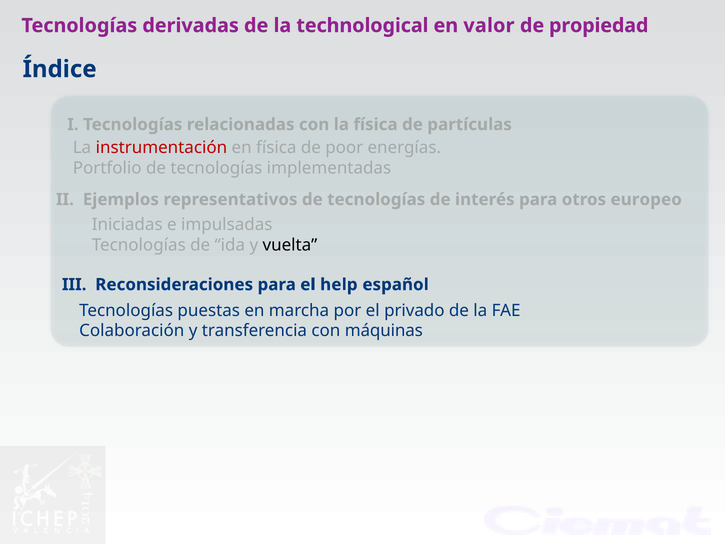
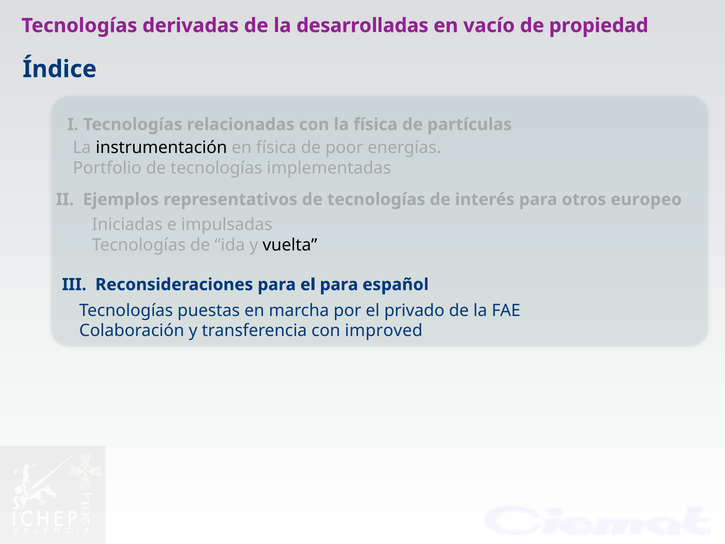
technological: technological -> desarrolladas
valor: valor -> vacío
instrumentación colour: red -> black
el help: help -> para
máquinas: máquinas -> improved
